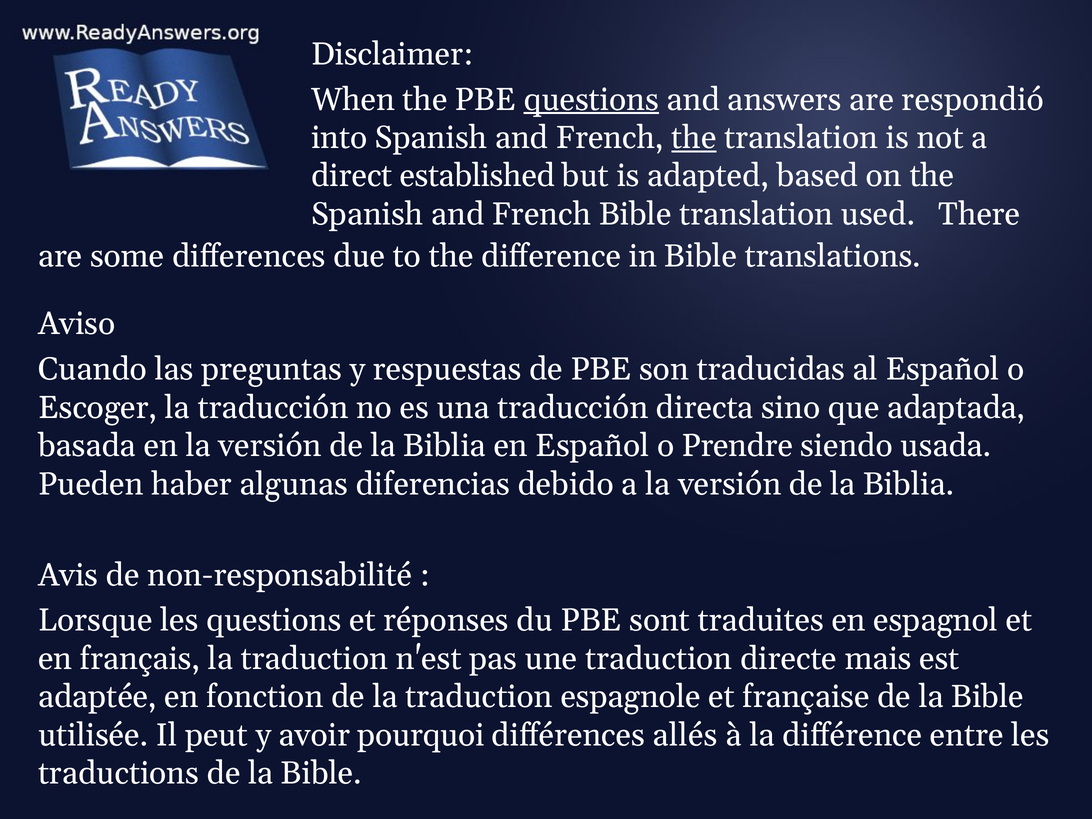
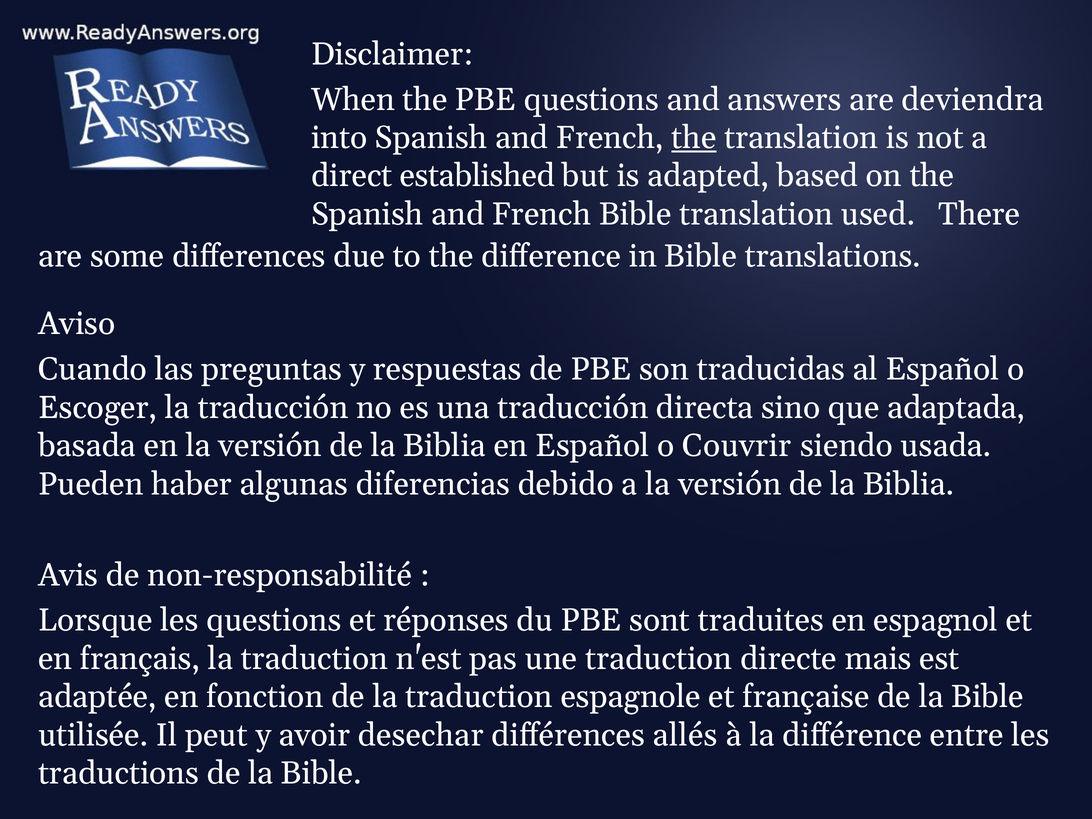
questions at (591, 100) underline: present -> none
respondió: respondió -> deviendra
Prendre: Prendre -> Couvrir
pourquoi: pourquoi -> desechar
